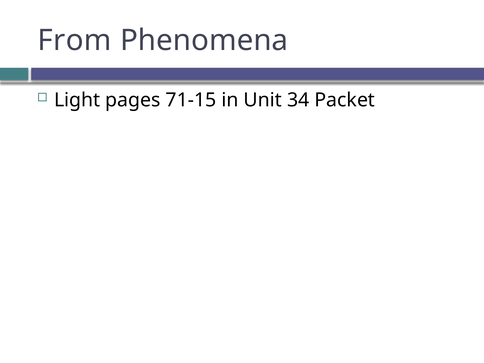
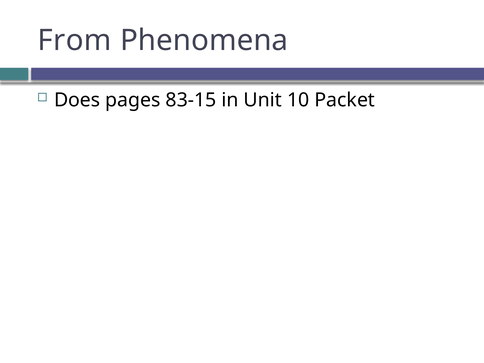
Light: Light -> Does
71-15: 71-15 -> 83-15
34: 34 -> 10
